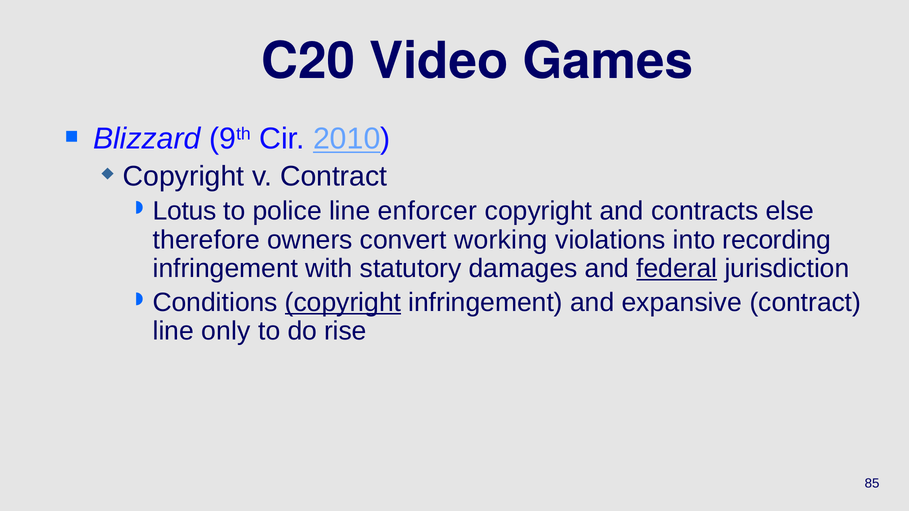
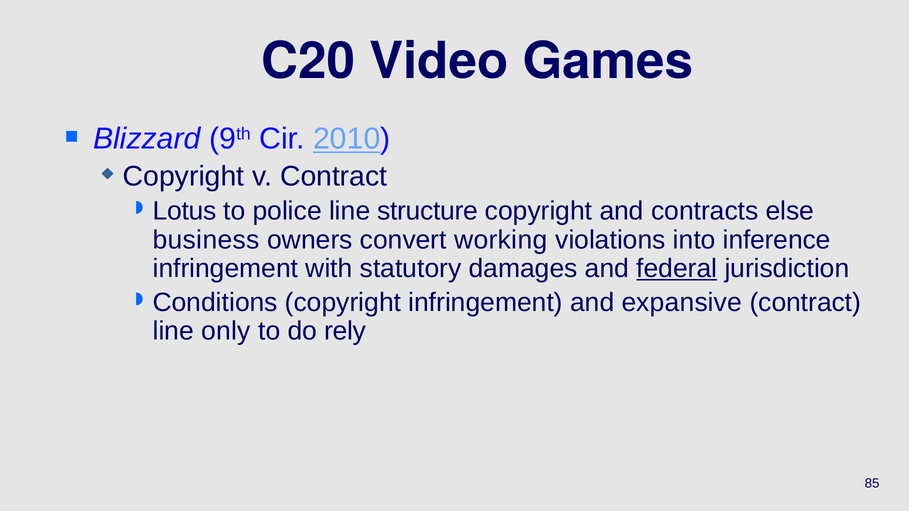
enforcer: enforcer -> structure
therefore: therefore -> business
recording: recording -> inference
copyright at (343, 303) underline: present -> none
rise: rise -> rely
